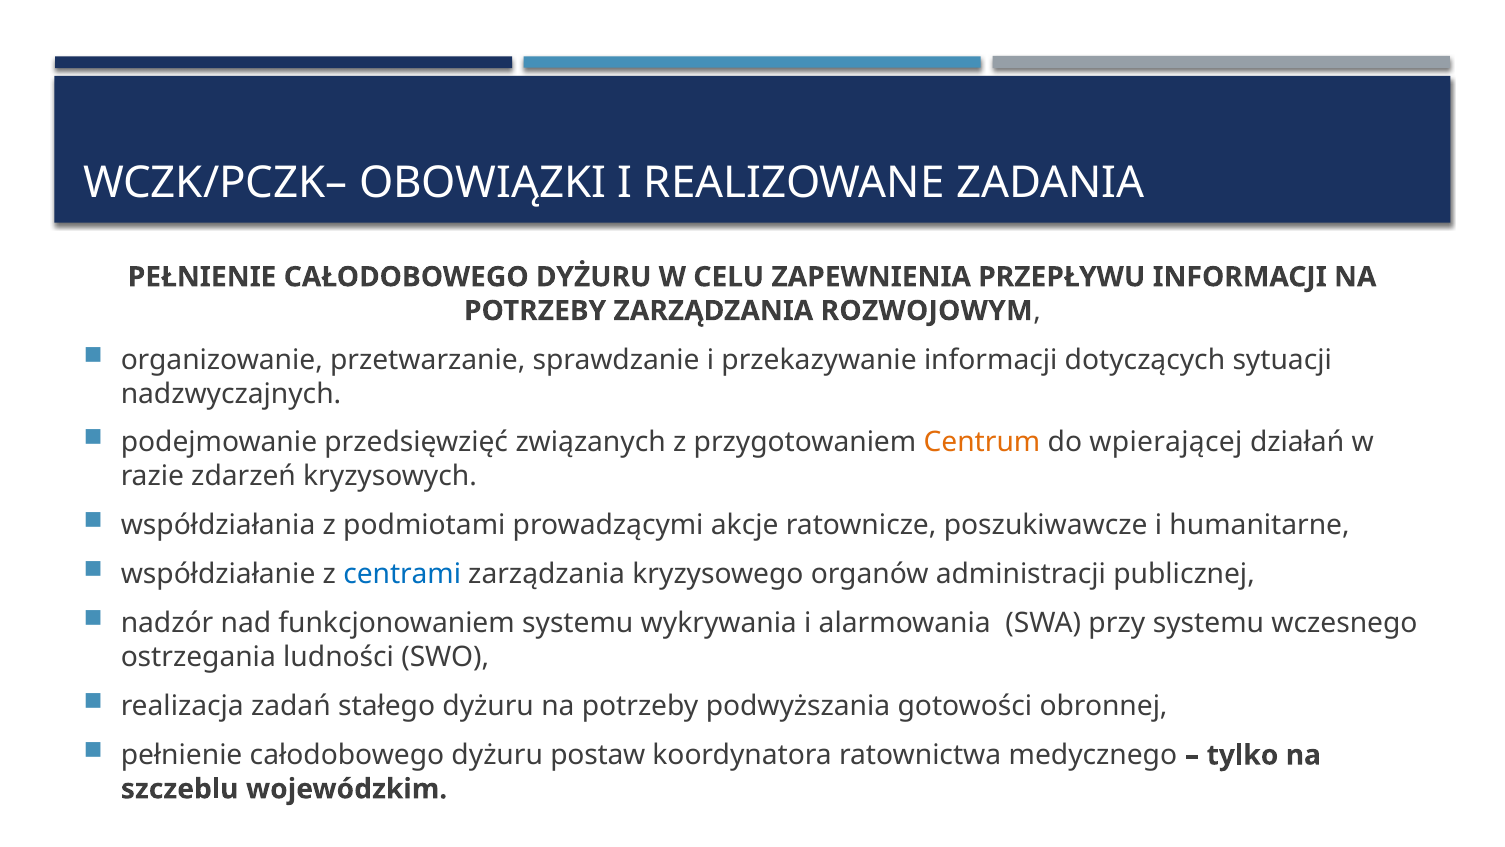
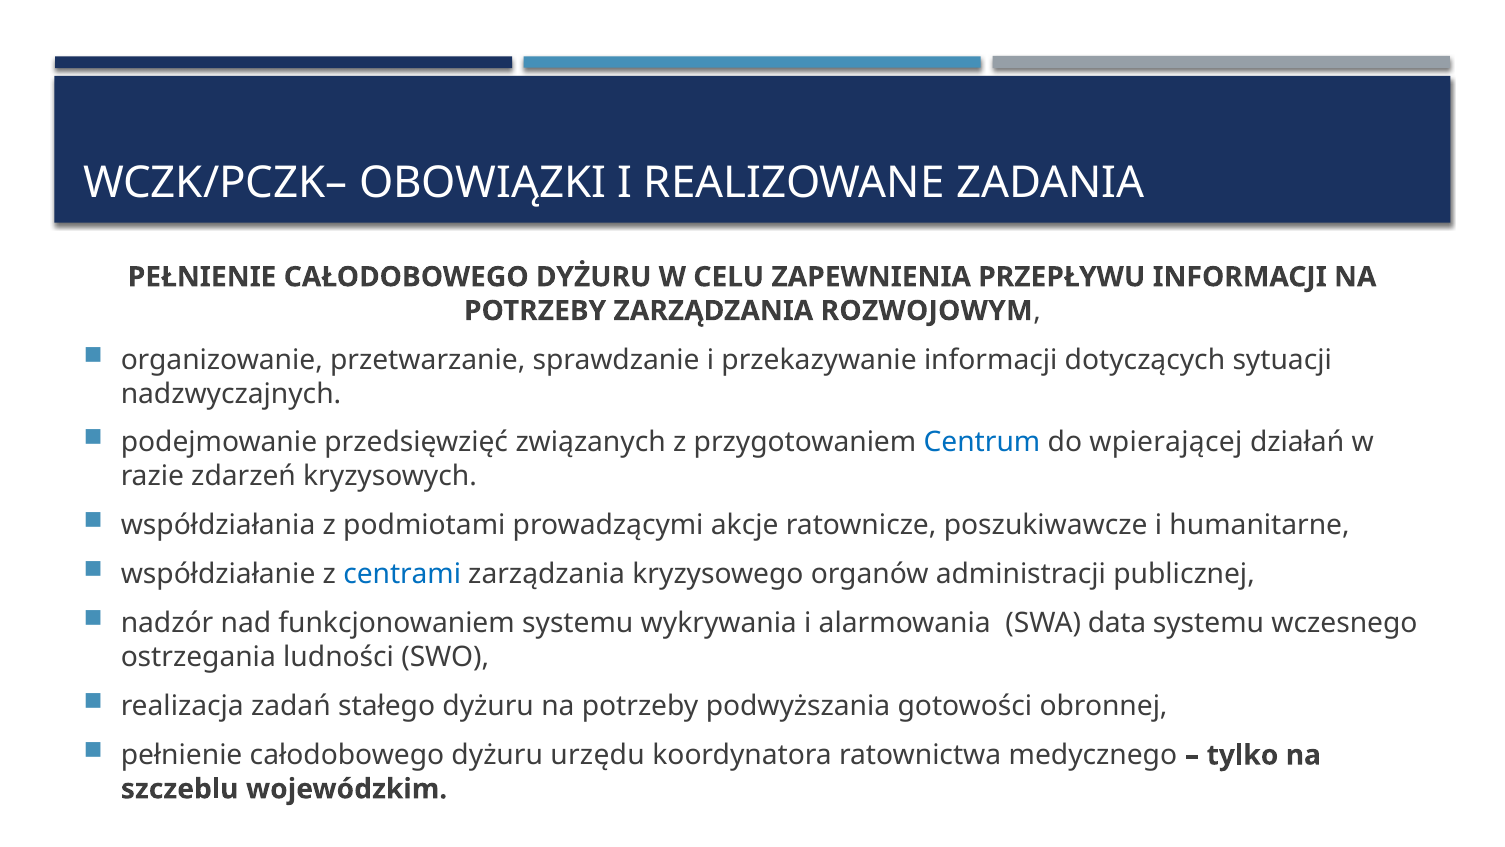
Centrum colour: orange -> blue
przy: przy -> data
postaw: postaw -> urzędu
